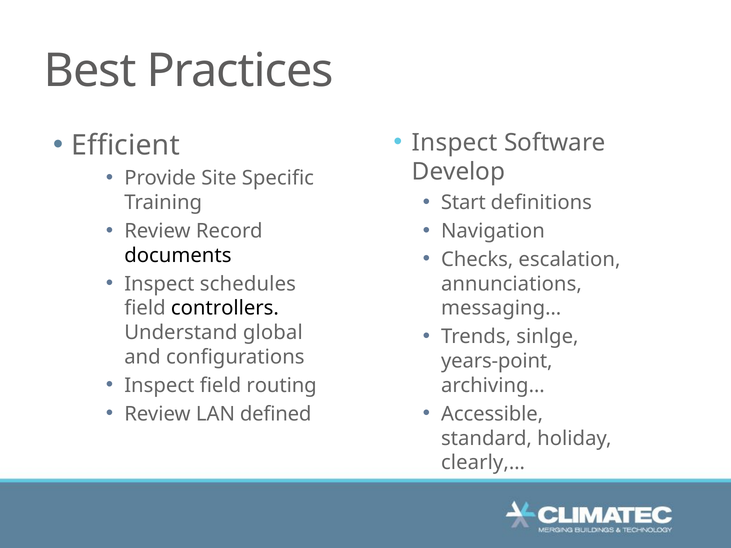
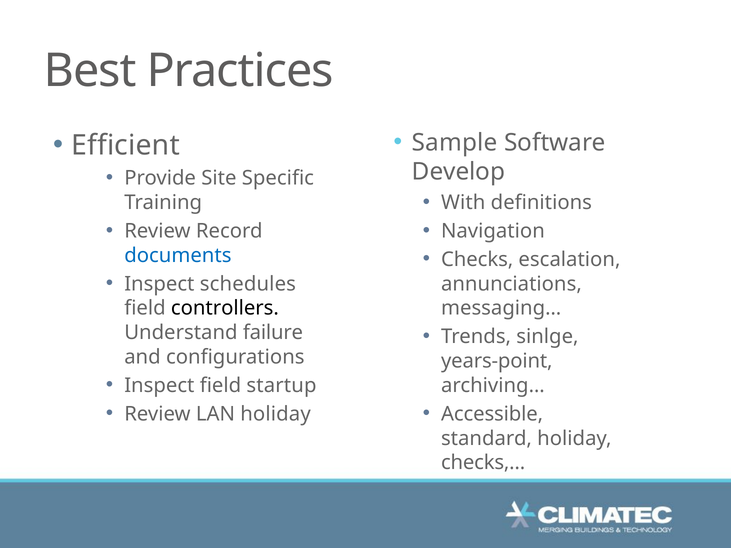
Inspect at (455, 143): Inspect -> Sample
Start: Start -> With
documents colour: black -> blue
global: global -> failure
routing: routing -> startup
LAN defined: defined -> holiday
clearly,…: clearly,… -> checks,…
